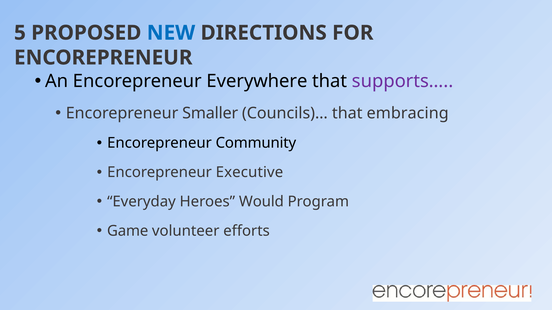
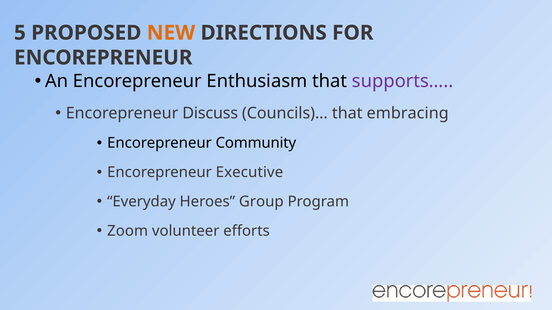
NEW colour: blue -> orange
Everywhere: Everywhere -> Enthusiasm
Smaller: Smaller -> Discuss
Would: Would -> Group
Game: Game -> Zoom
